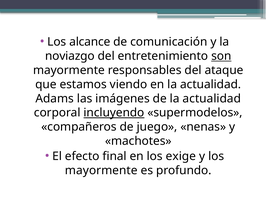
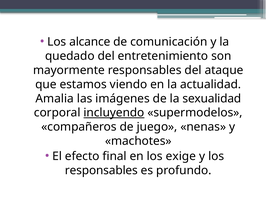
noviazgo: noviazgo -> quedado
son underline: present -> none
Adams: Adams -> Amalia
de la actualidad: actualidad -> sexualidad
mayormente at (101, 171): mayormente -> responsables
